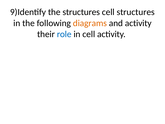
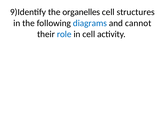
the structures: structures -> organelles
diagrams colour: orange -> blue
and activity: activity -> cannot
